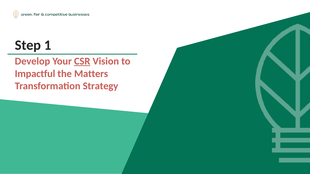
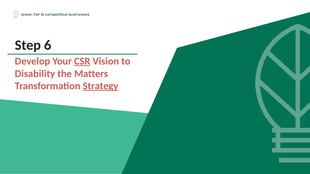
1: 1 -> 6
Impactful: Impactful -> Disability
Strategy underline: none -> present
